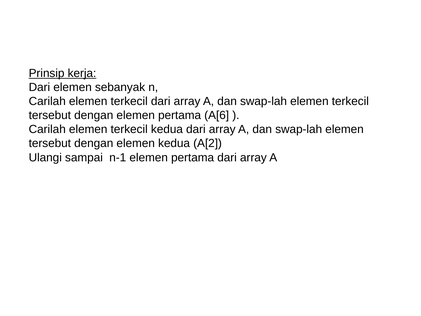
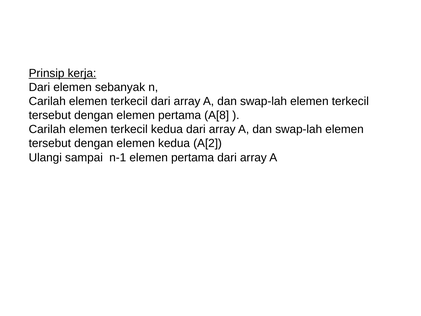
A[6: A[6 -> A[8
